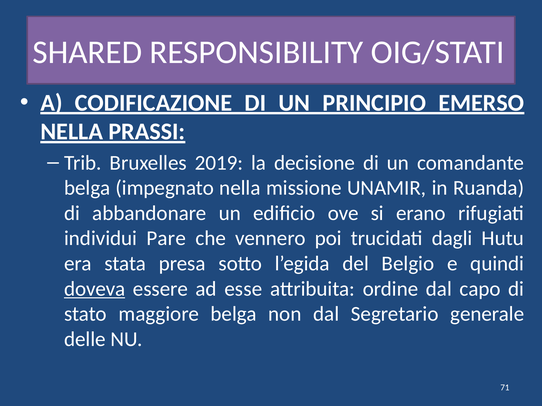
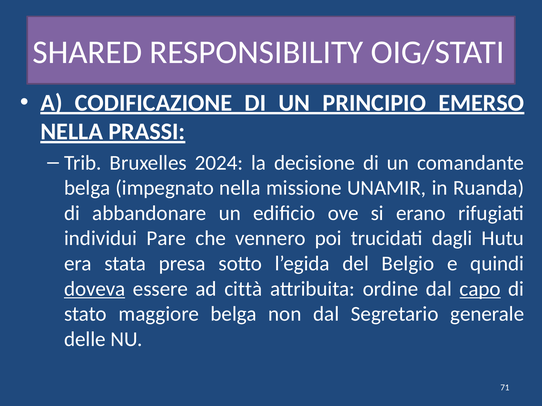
2019: 2019 -> 2024
esse: esse -> città
capo underline: none -> present
